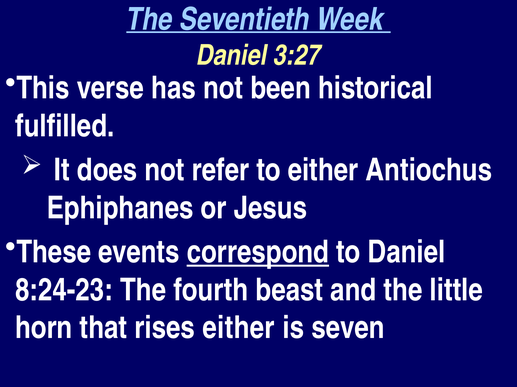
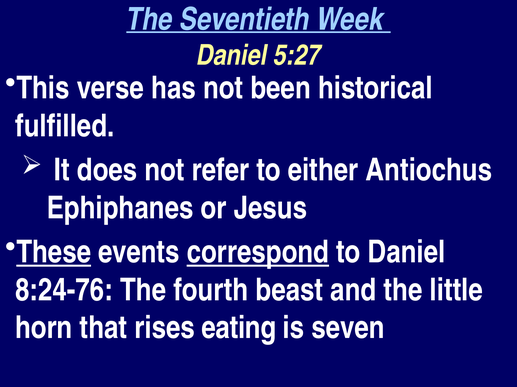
3:27: 3:27 -> 5:27
These underline: none -> present
8:24-23: 8:24-23 -> 8:24-76
rises either: either -> eating
